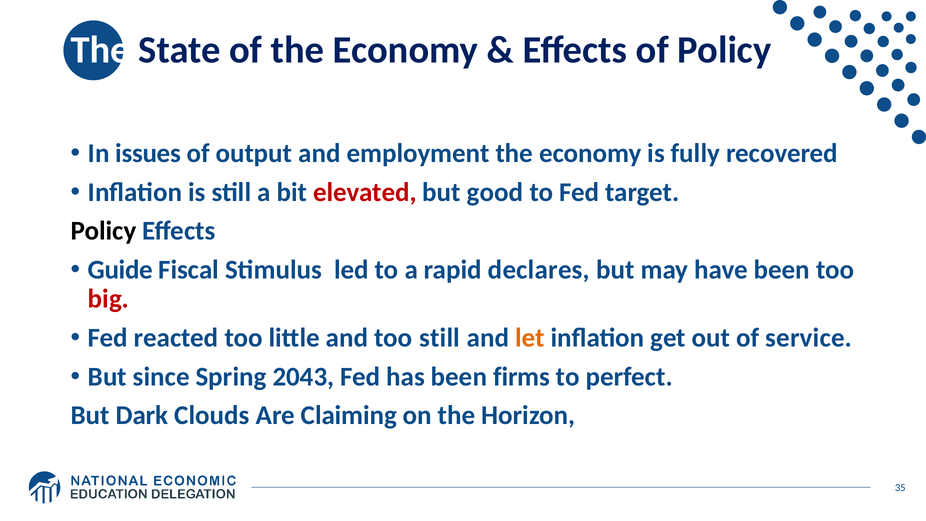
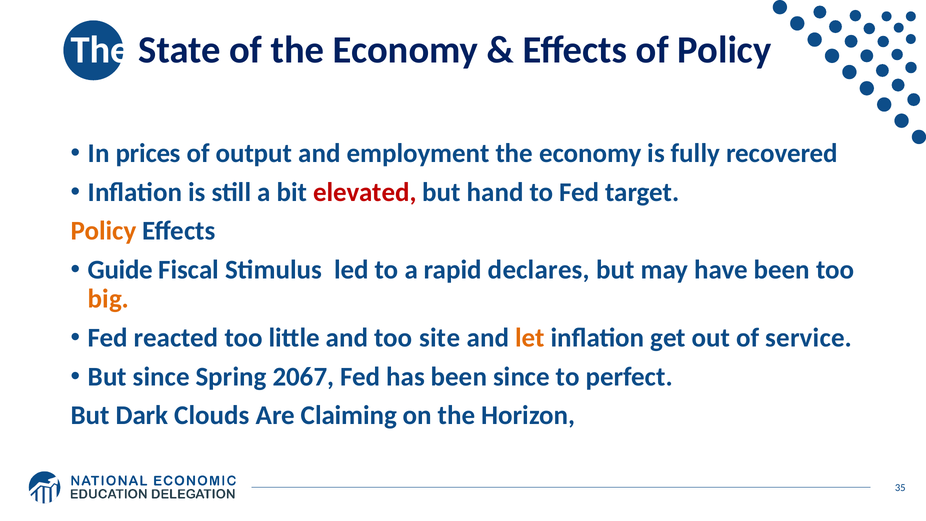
issues: issues -> prices
good: good -> hand
Policy at (103, 231) colour: black -> orange
big colour: red -> orange
too still: still -> site
2043: 2043 -> 2067
been firms: firms -> since
